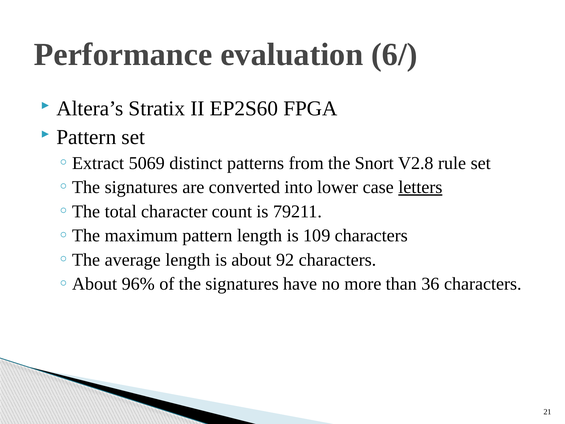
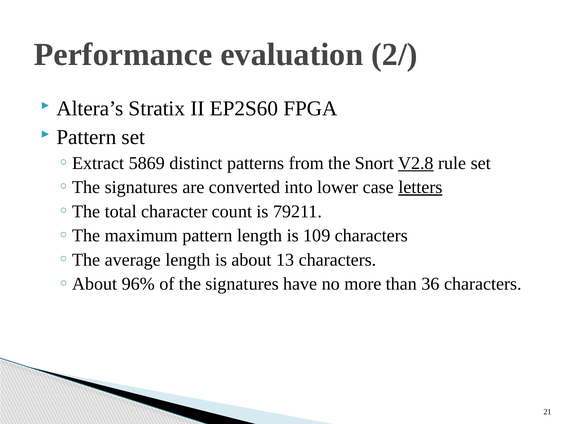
6/: 6/ -> 2/
5069: 5069 -> 5869
V2.8 underline: none -> present
92: 92 -> 13
